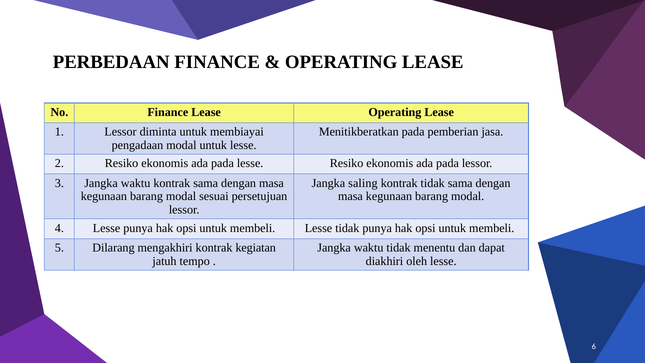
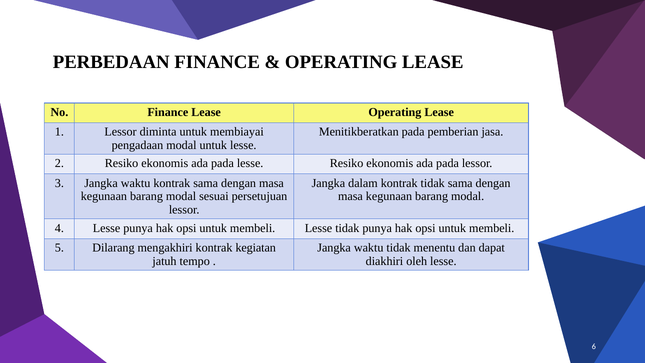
saling: saling -> dalam
